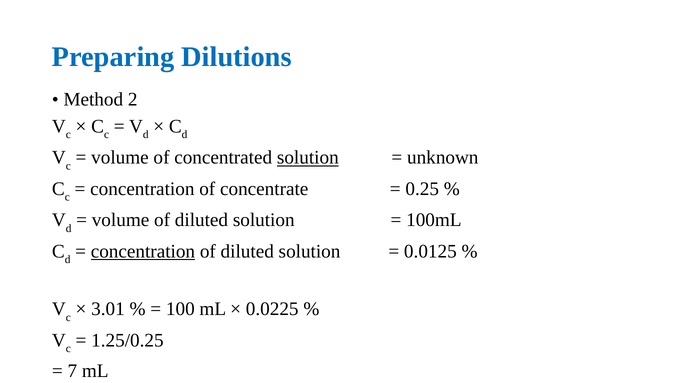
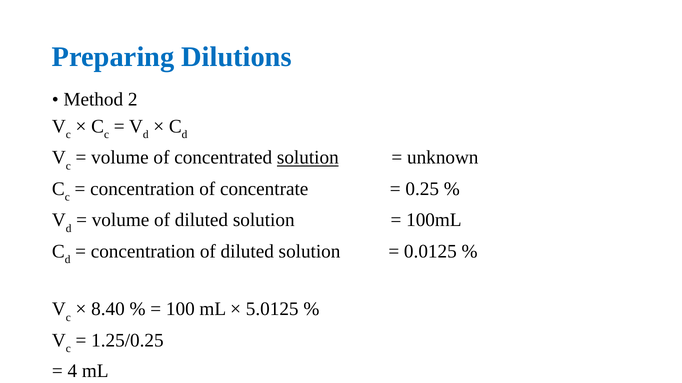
concentration at (143, 252) underline: present -> none
3.01: 3.01 -> 8.40
0.0225: 0.0225 -> 5.0125
7: 7 -> 4
